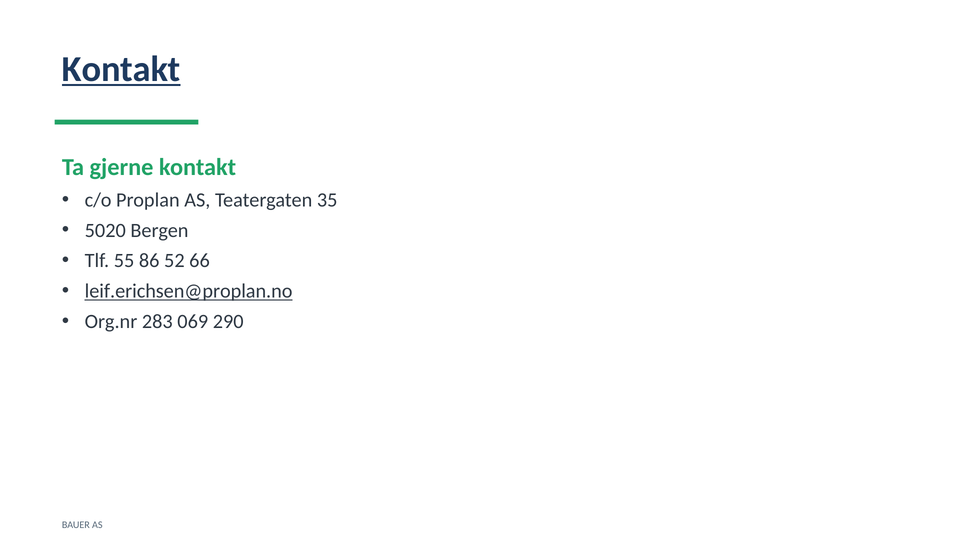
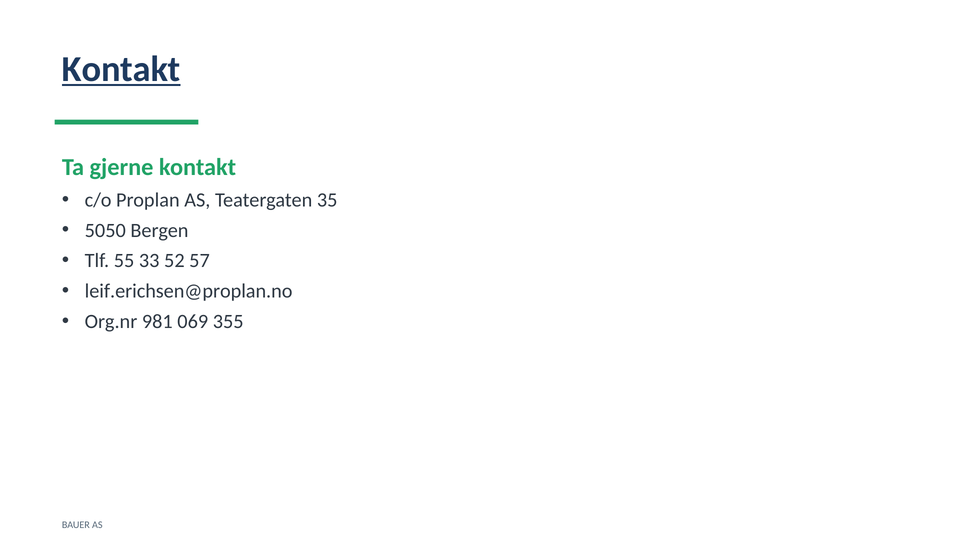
5020: 5020 -> 5050
86: 86 -> 33
66: 66 -> 57
leif.erichsen@proplan.no underline: present -> none
283: 283 -> 981
290: 290 -> 355
